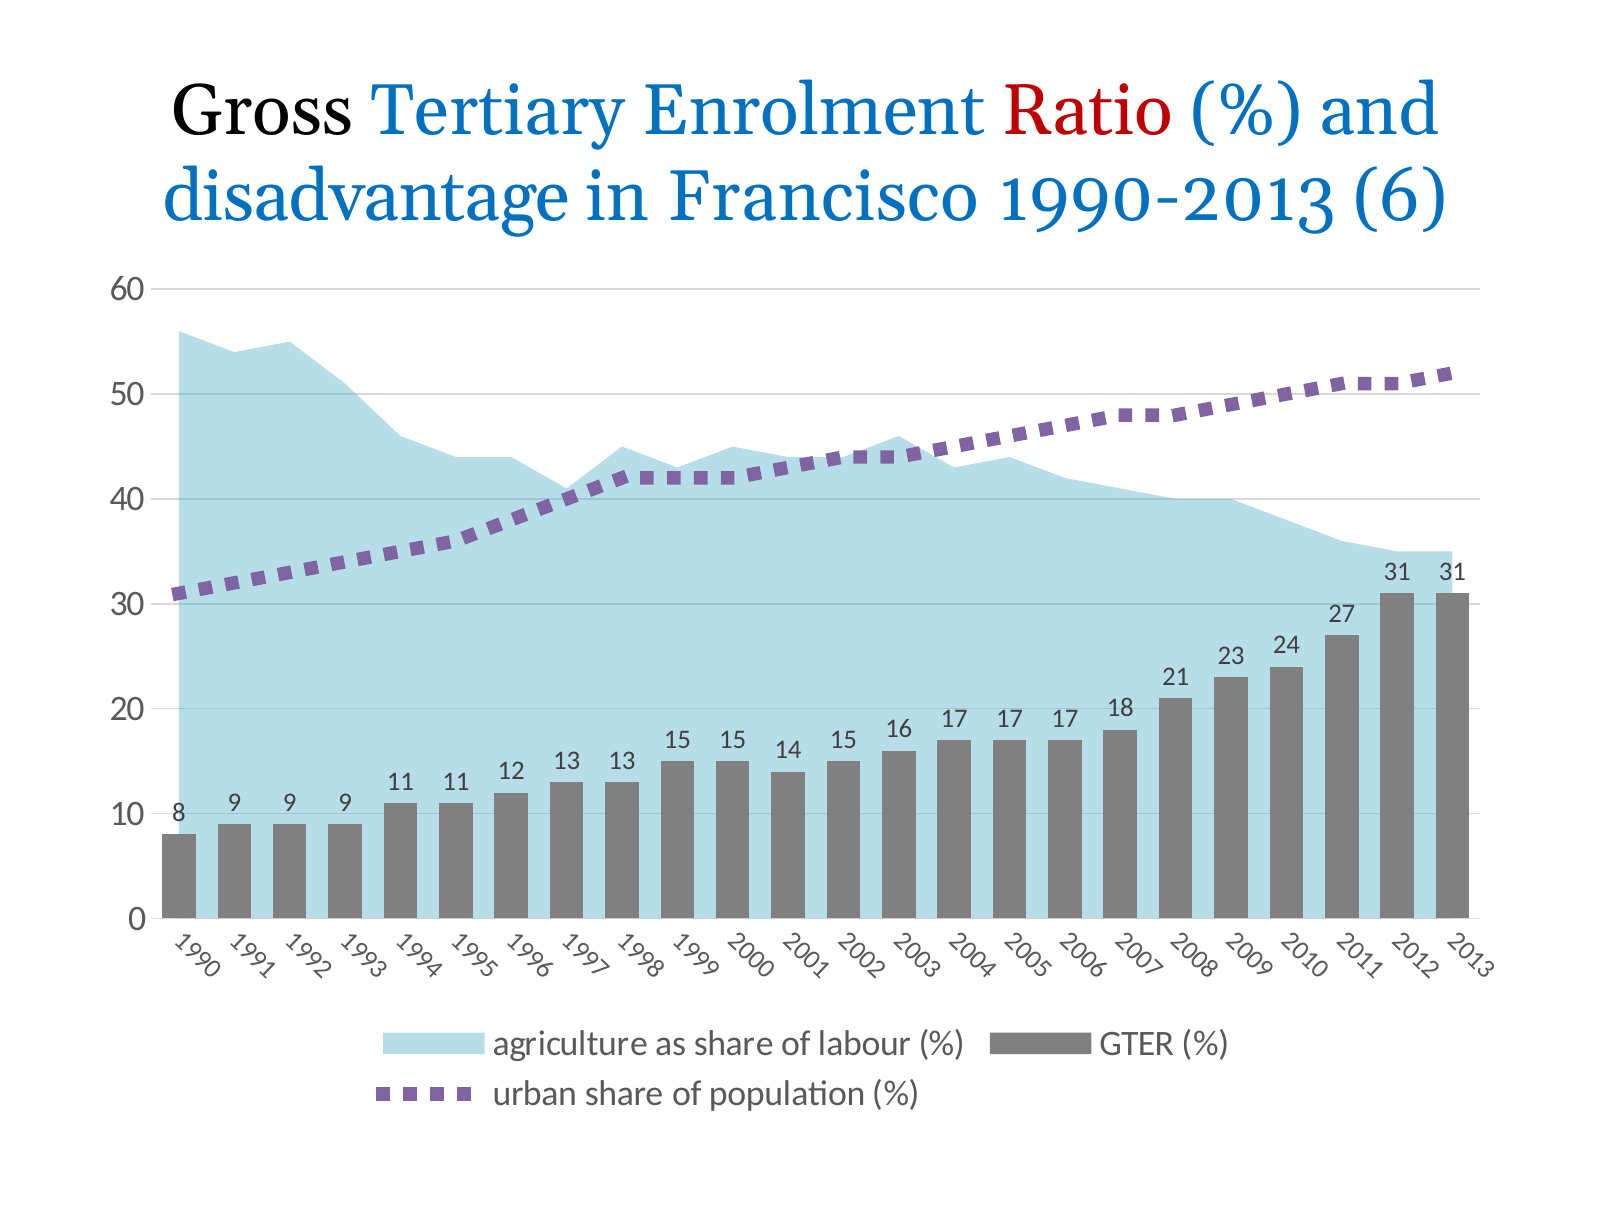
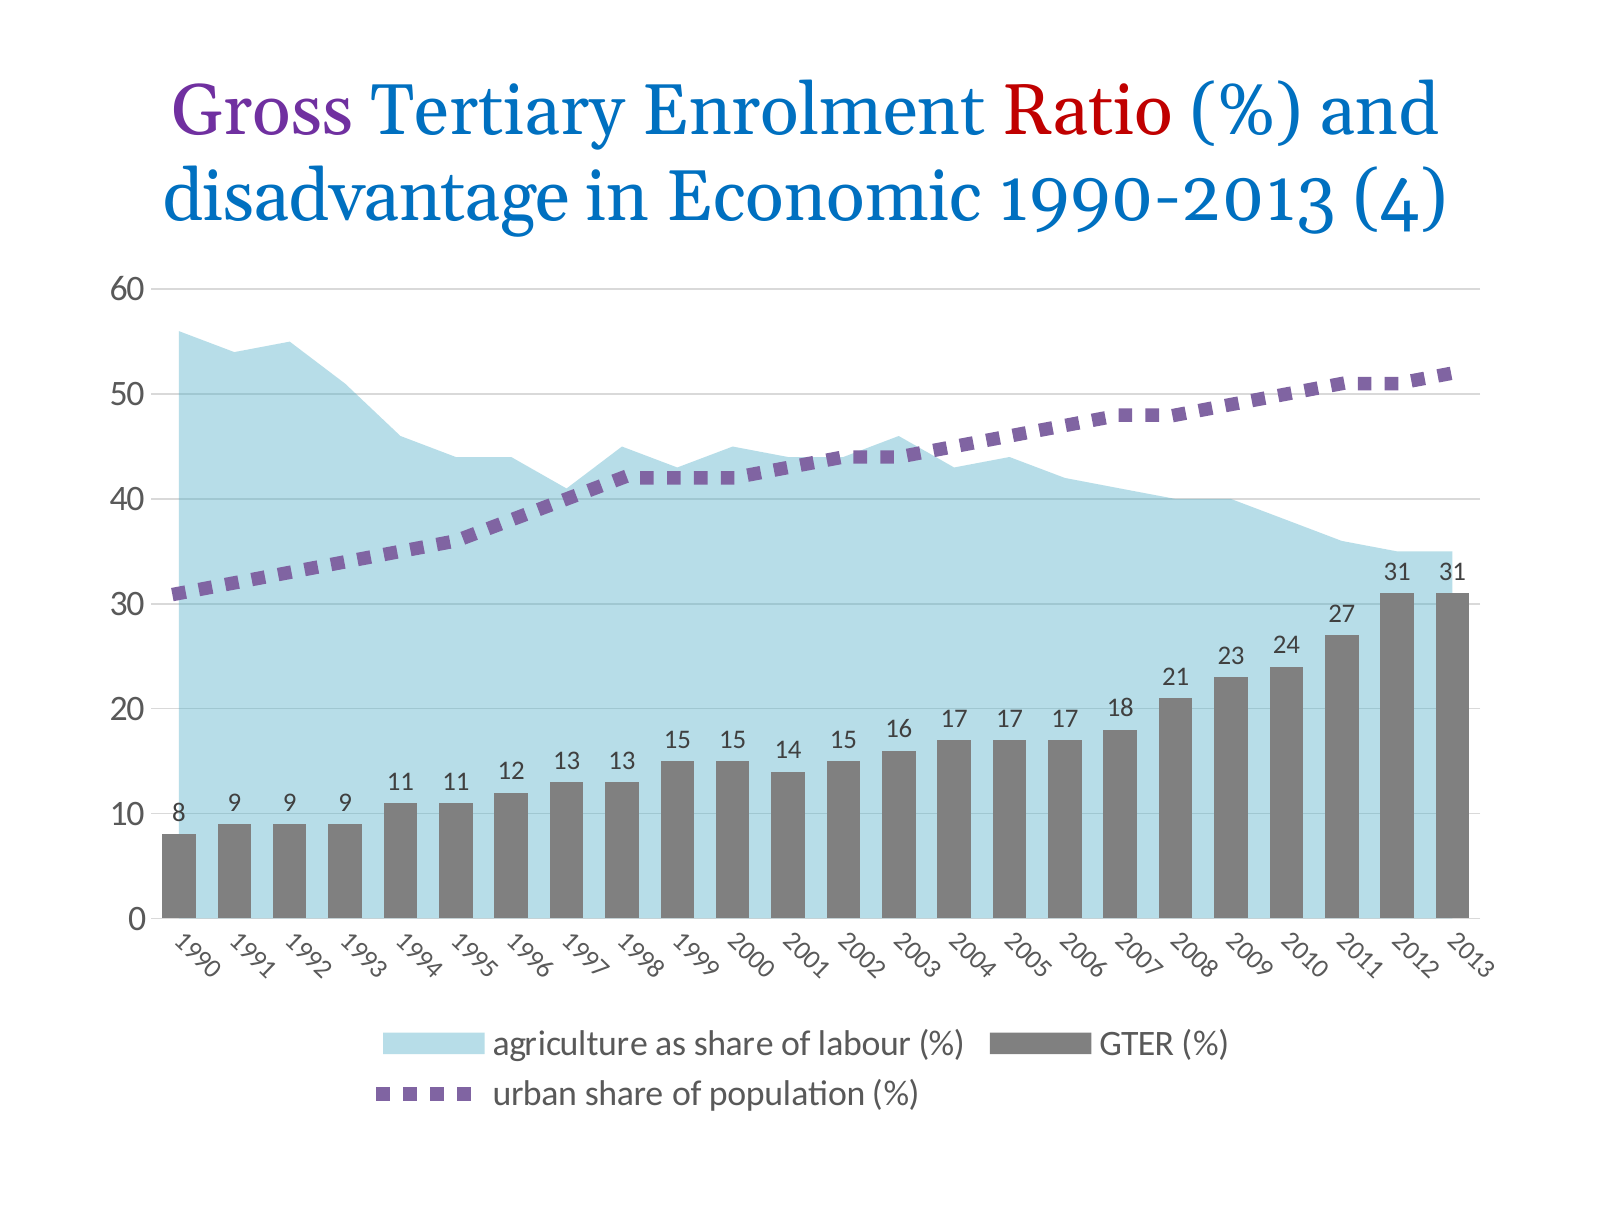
Gross colour: black -> purple
Francisco: Francisco -> Economic
1990-2013 6: 6 -> 4
